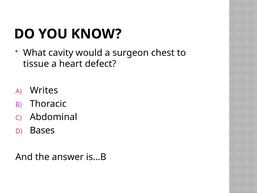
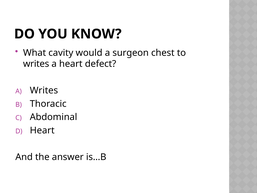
tissue at (36, 64): tissue -> writes
Bases at (42, 130): Bases -> Heart
